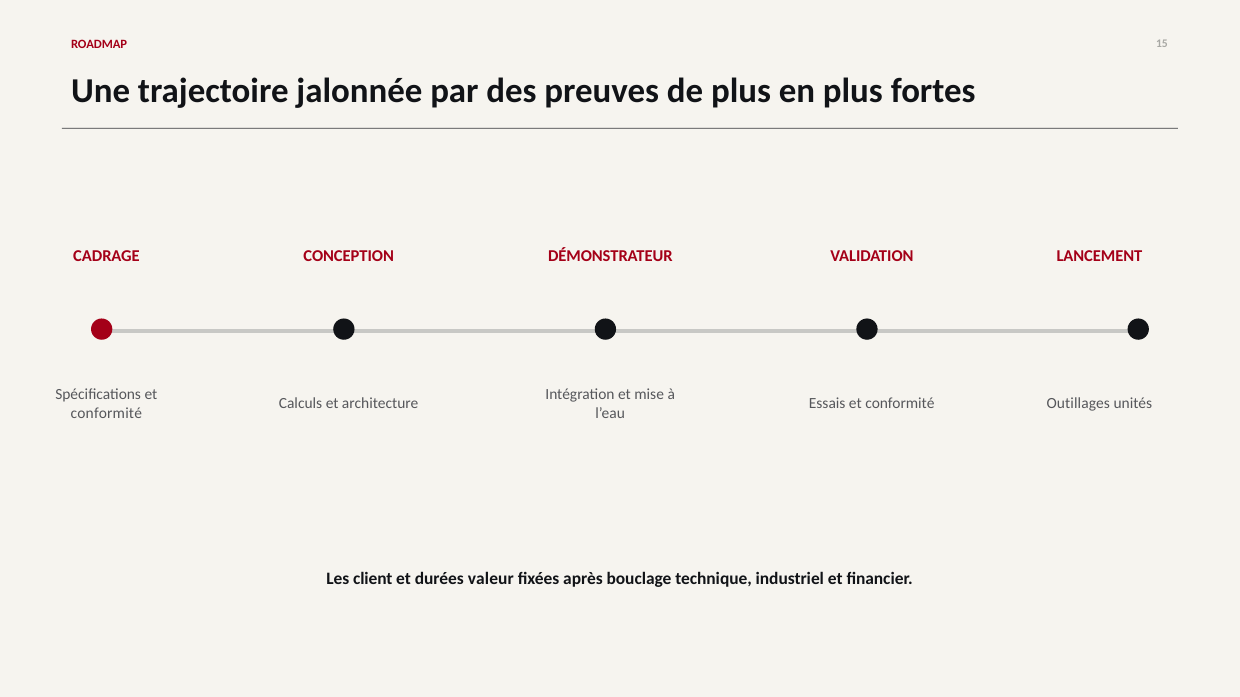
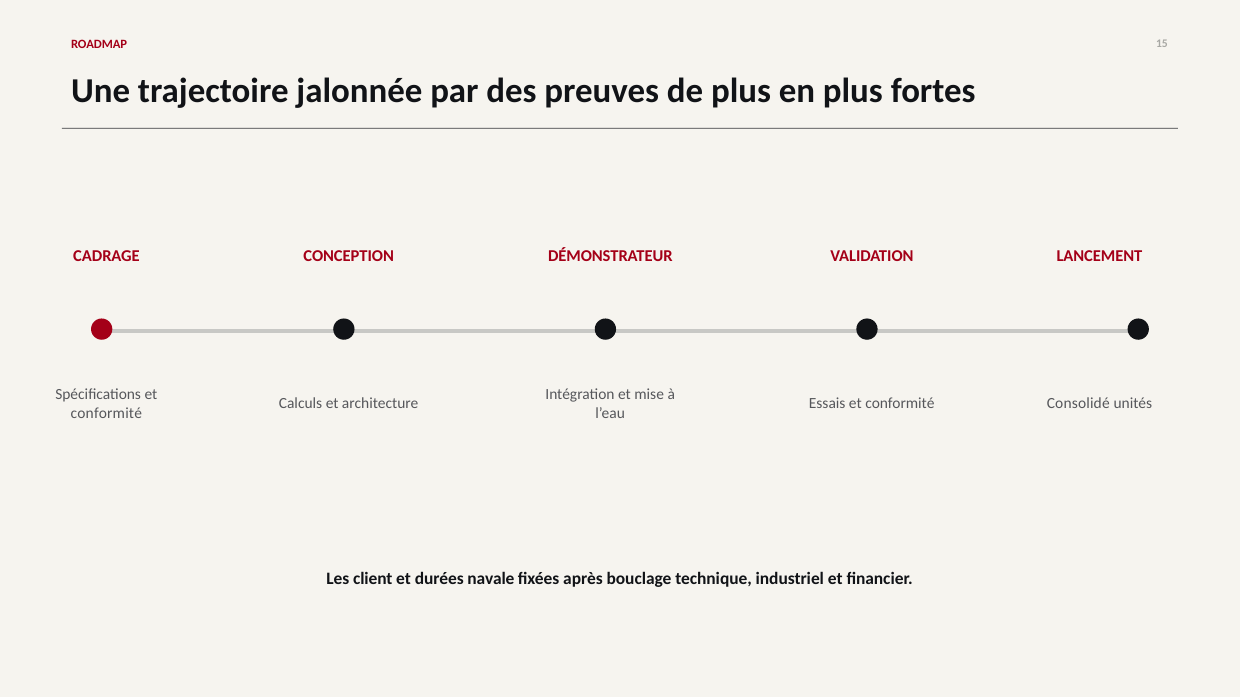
Outillages: Outillages -> Consolidé
valeur: valeur -> navale
